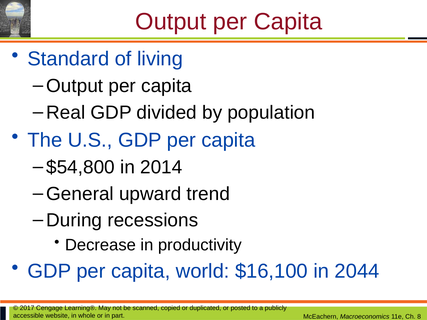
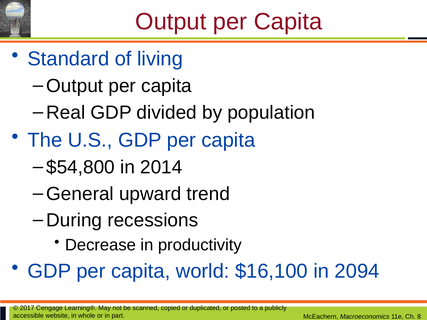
2044: 2044 -> 2094
